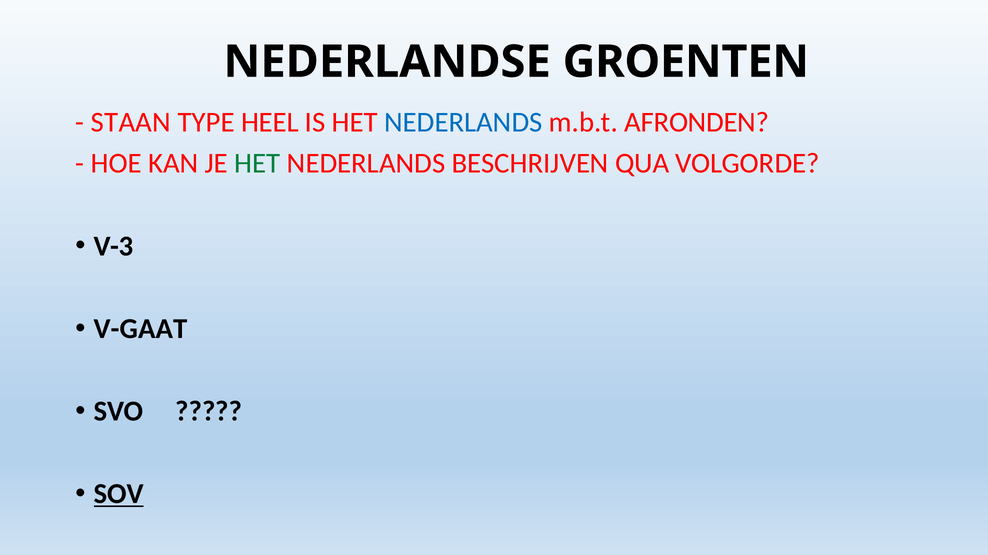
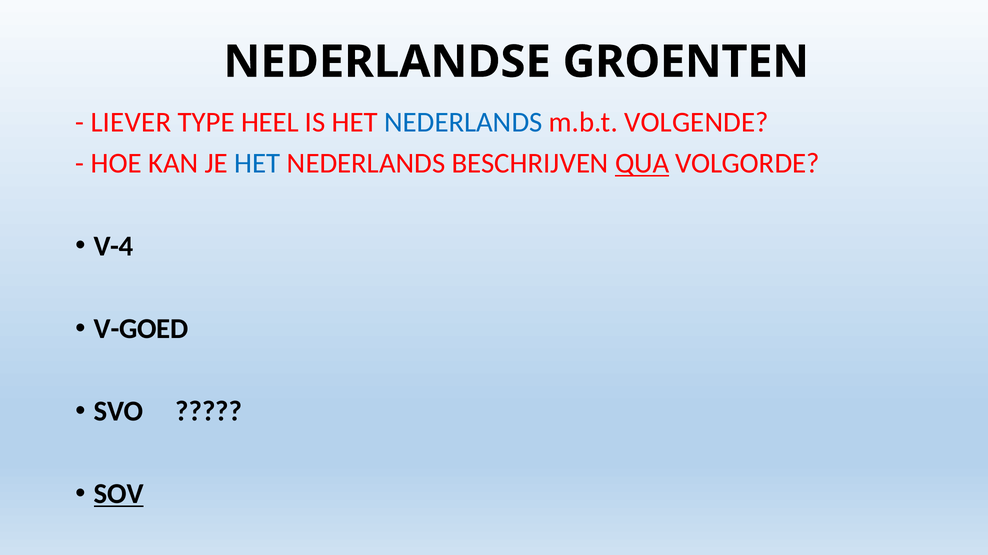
STAAN: STAAN -> LIEVER
AFRONDEN: AFRONDEN -> VOLGENDE
HET at (258, 164) colour: green -> blue
QUA underline: none -> present
V-3: V-3 -> V-4
V-GAAT: V-GAAT -> V-GOED
